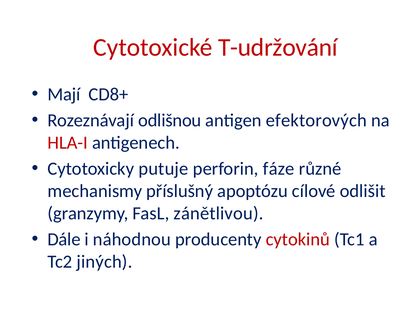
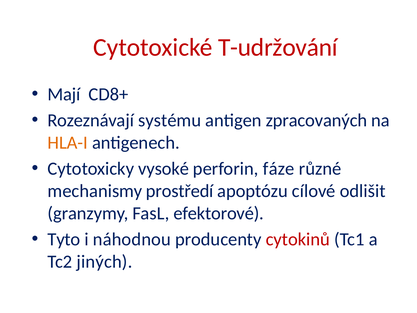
odlišnou: odlišnou -> systému
efektorových: efektorových -> zpracovaných
HLA-I colour: red -> orange
putuje: putuje -> vysoké
příslušný: příslušný -> prostředí
zánětlivou: zánětlivou -> efektorové
Dále: Dále -> Tyto
